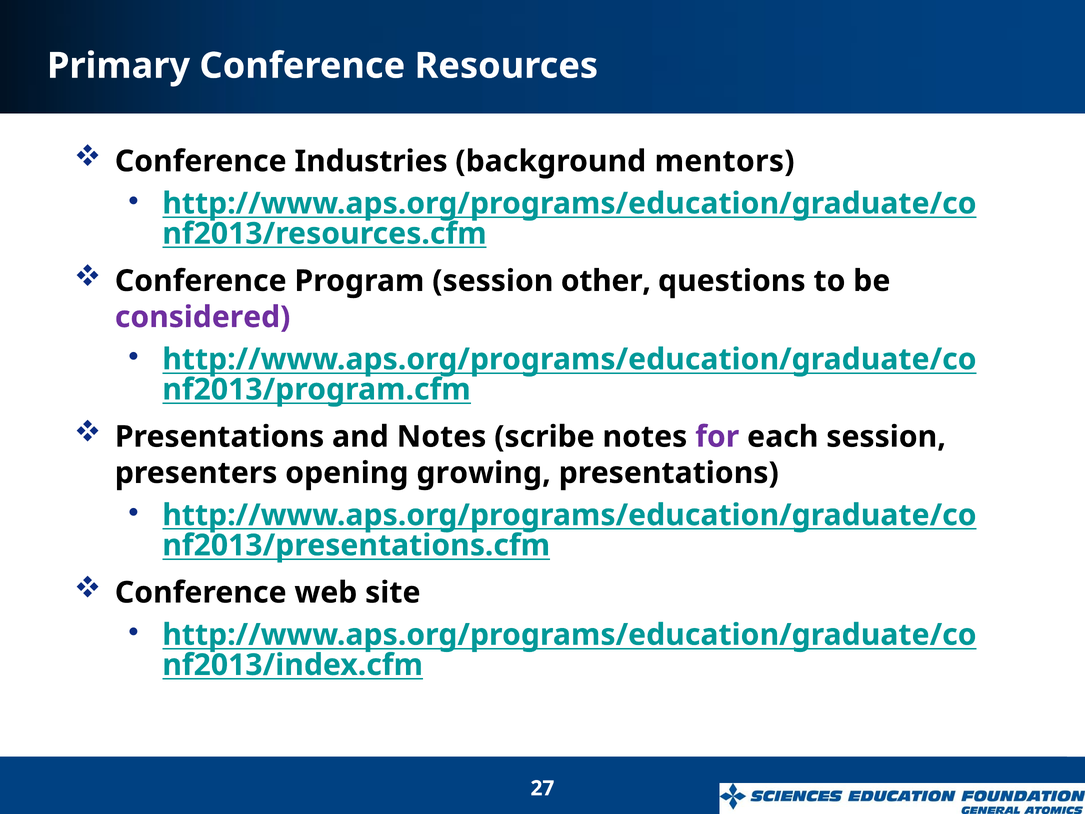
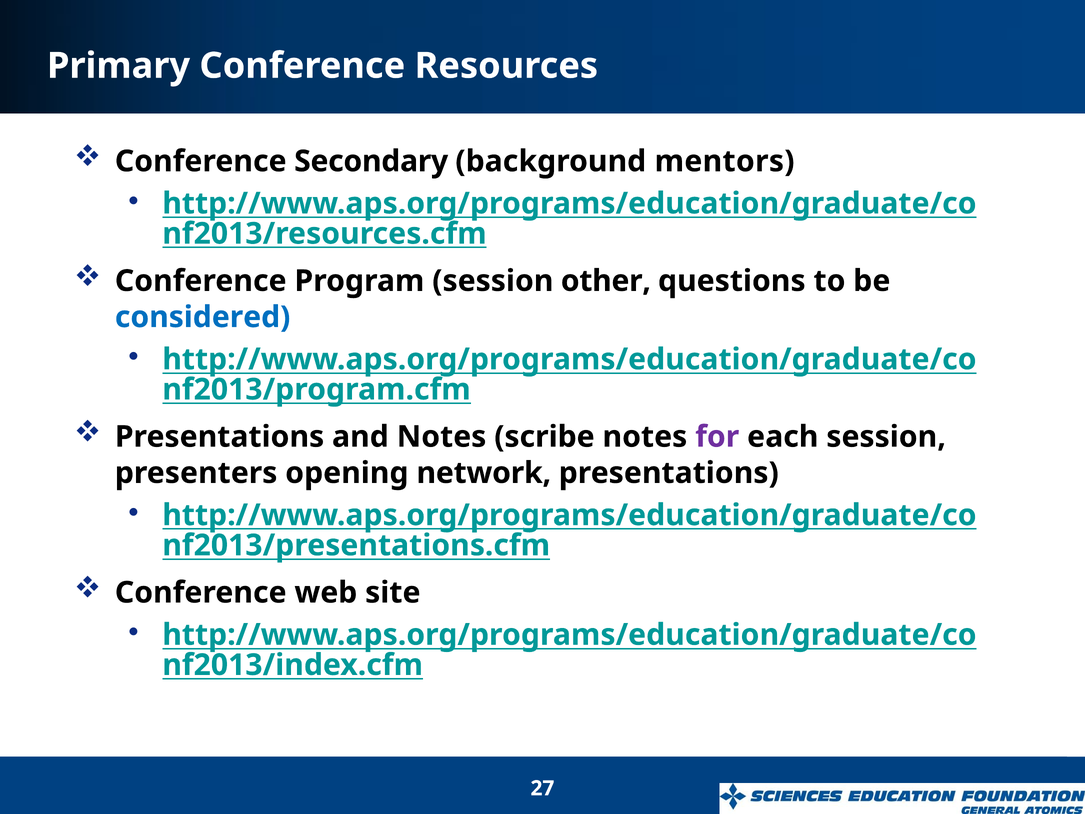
Industries: Industries -> Secondary
considered colour: purple -> blue
growing: growing -> network
